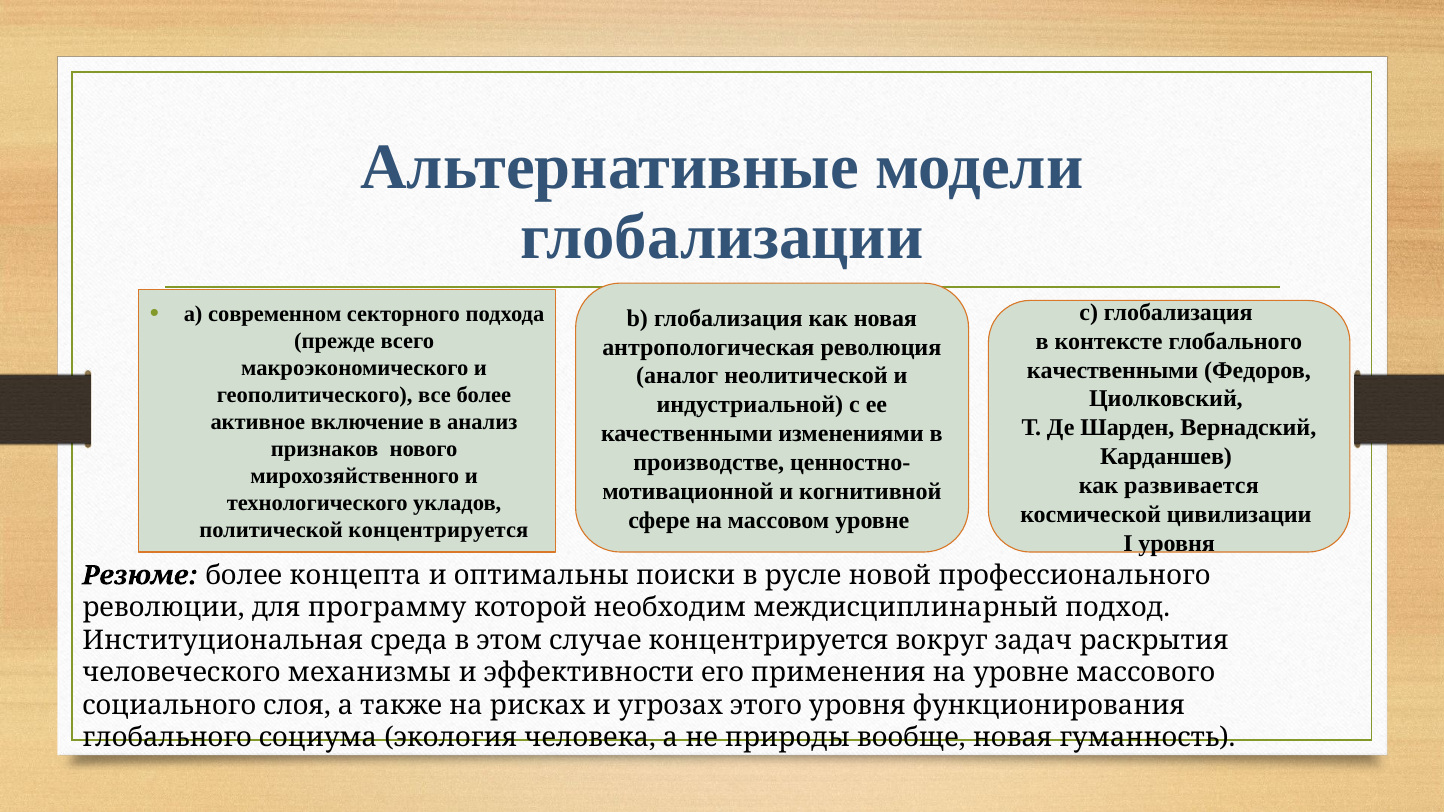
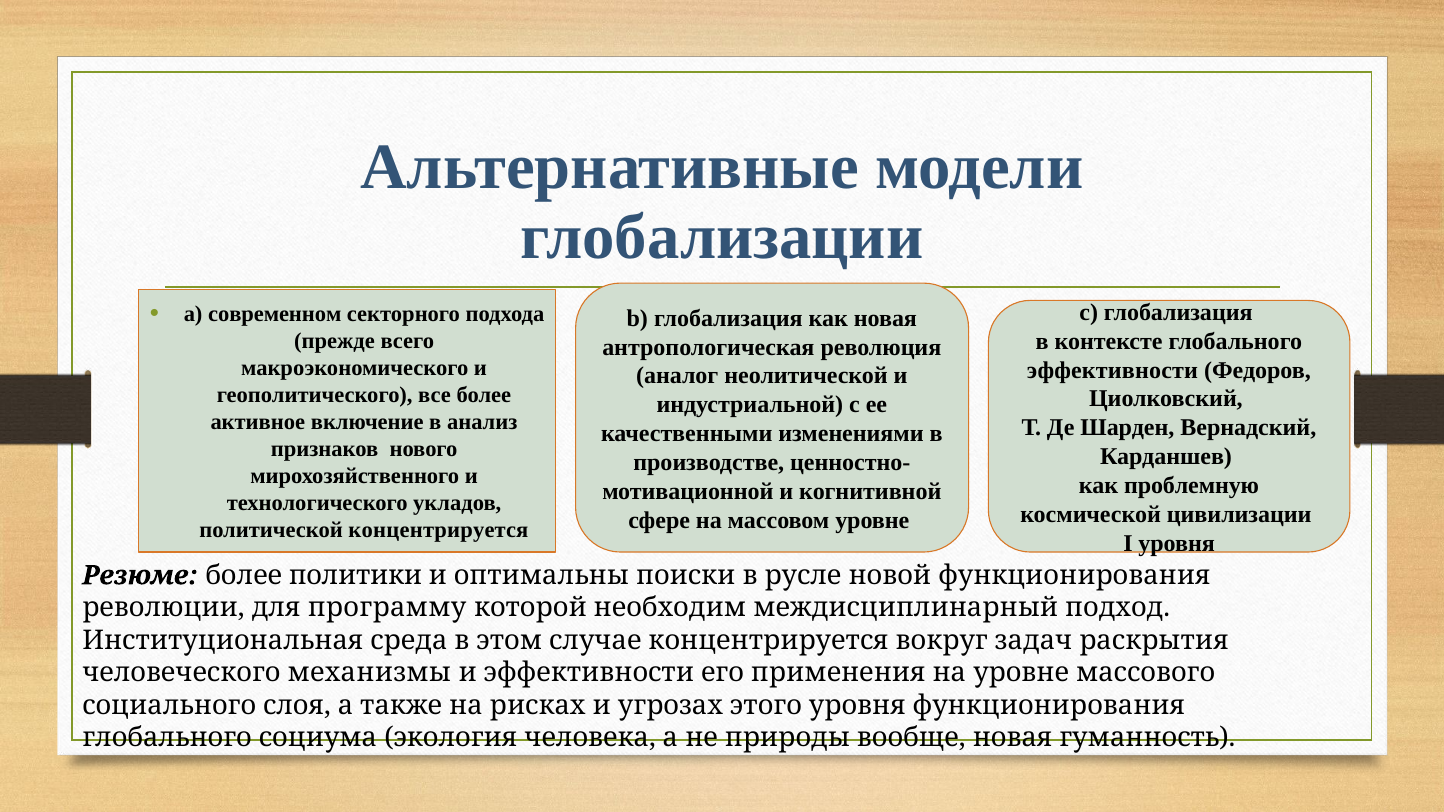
качественными at (1113, 370): качественными -> эффективности
развивается: развивается -> проблемную
концепта: концепта -> политики
новой профессионального: профессионального -> функционирования
